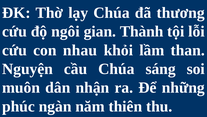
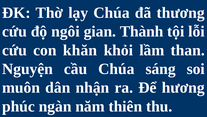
nhau: nhau -> khăn
những: những -> hương
